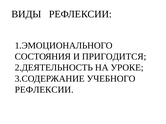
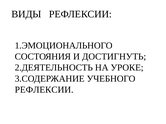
ПРИГОДИТСЯ: ПРИГОДИТСЯ -> ДОСТИГНУТЬ
